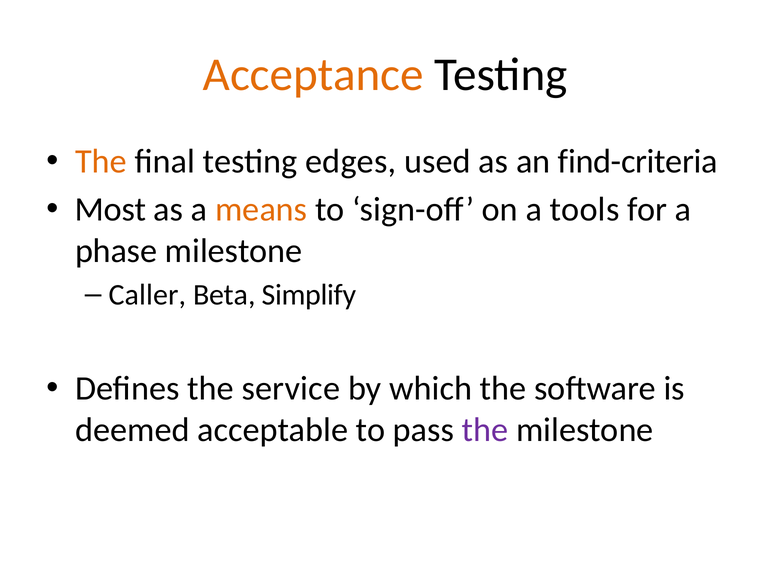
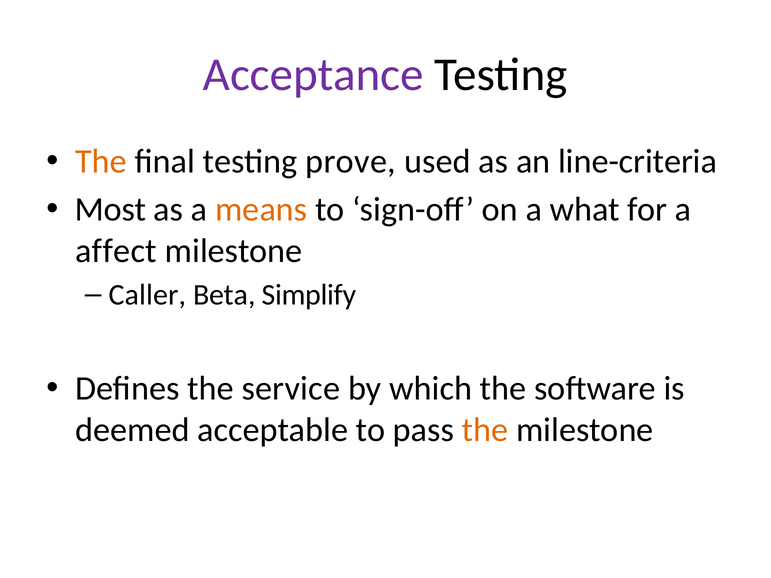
Acceptance colour: orange -> purple
edges: edges -> prove
find-criteria: find-criteria -> line-criteria
tools: tools -> what
phase: phase -> affect
the at (485, 430) colour: purple -> orange
